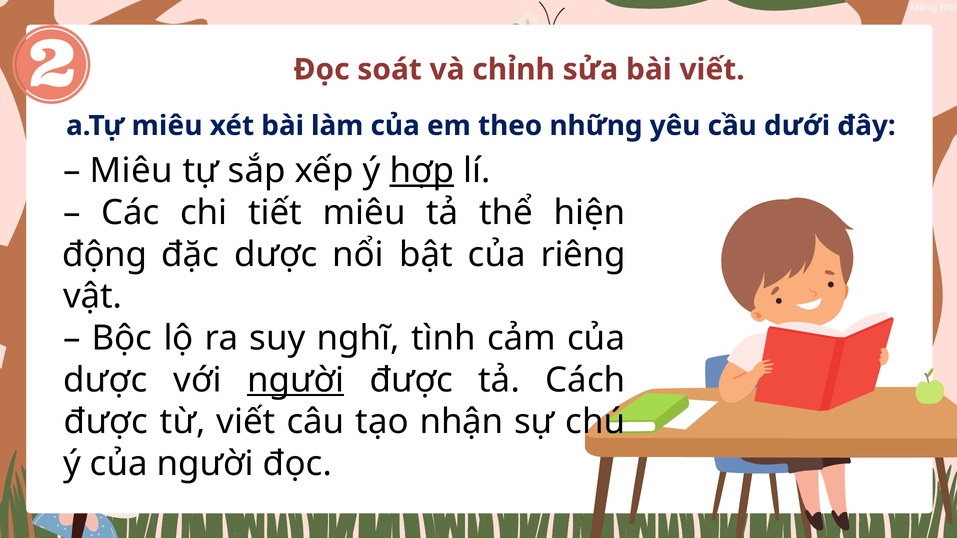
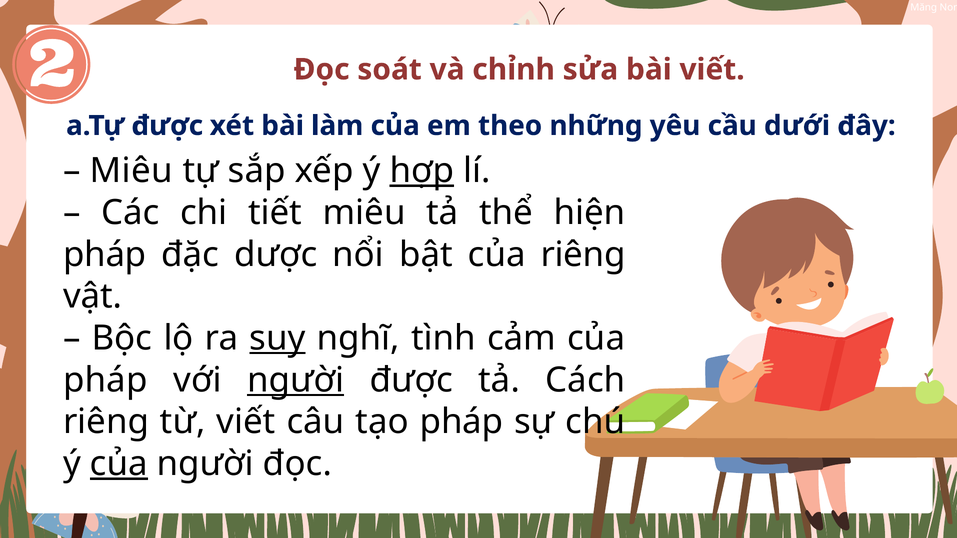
a.Tự miêu: miêu -> được
động at (105, 255): động -> pháp
suy underline: none -> present
dược at (105, 380): dược -> pháp
được at (106, 422): được -> riêng
tạo nhận: nhận -> pháp
của at (119, 464) underline: none -> present
